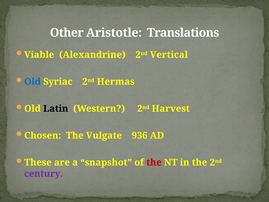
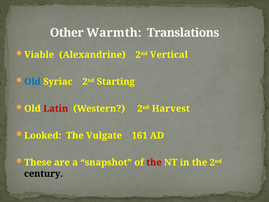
Aristotle: Aristotle -> Warmth
Hermas: Hermas -> Starting
Latin colour: black -> red
Chosen: Chosen -> Looked
936: 936 -> 161
century colour: purple -> black
